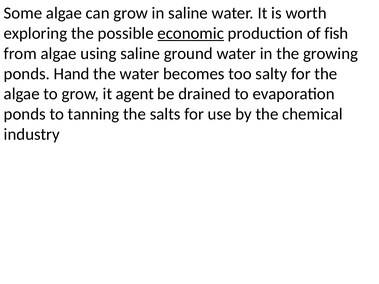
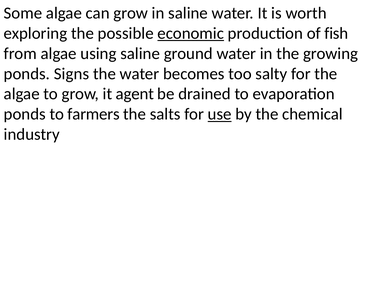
Hand: Hand -> Signs
tanning: tanning -> farmers
use underline: none -> present
